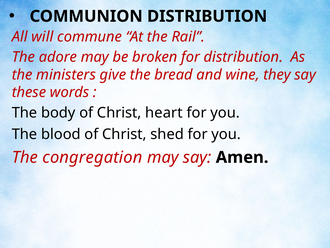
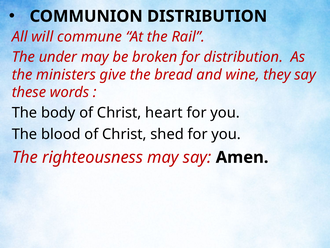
adore: adore -> under
congregation: congregation -> righteousness
